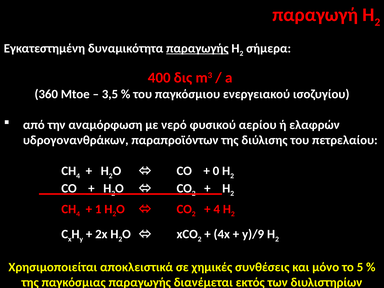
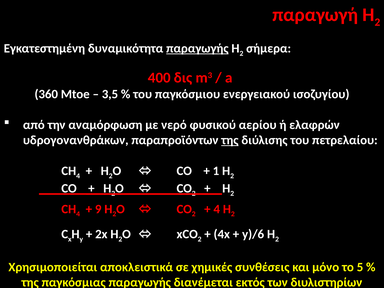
της at (230, 140) underline: none -> present
0: 0 -> 1
1: 1 -> 9
y)/9: y)/9 -> y)/6
